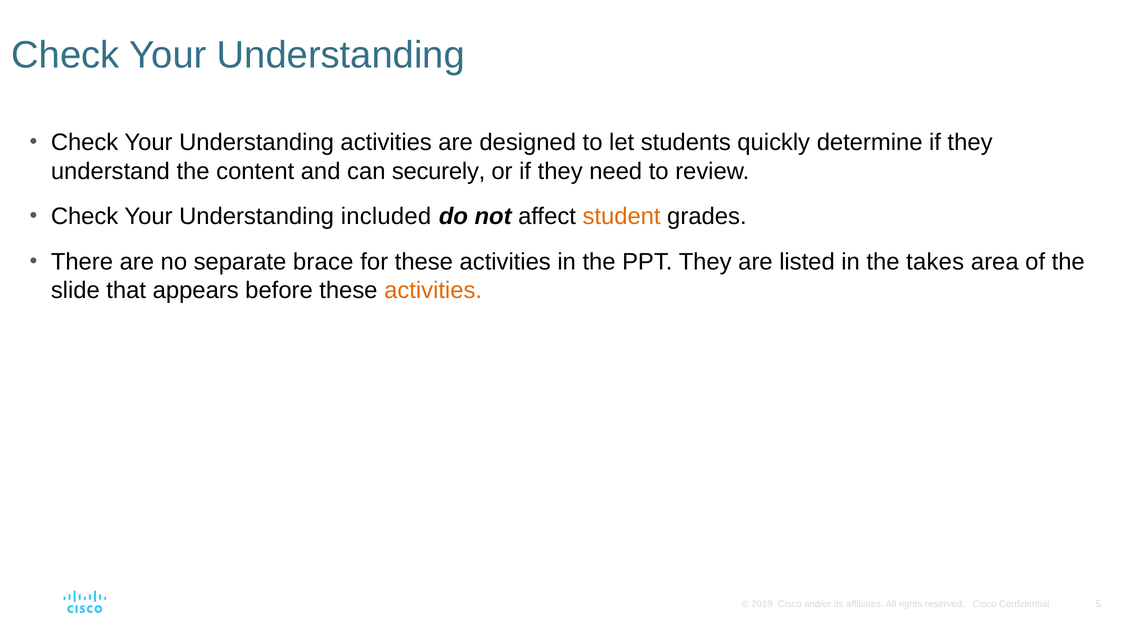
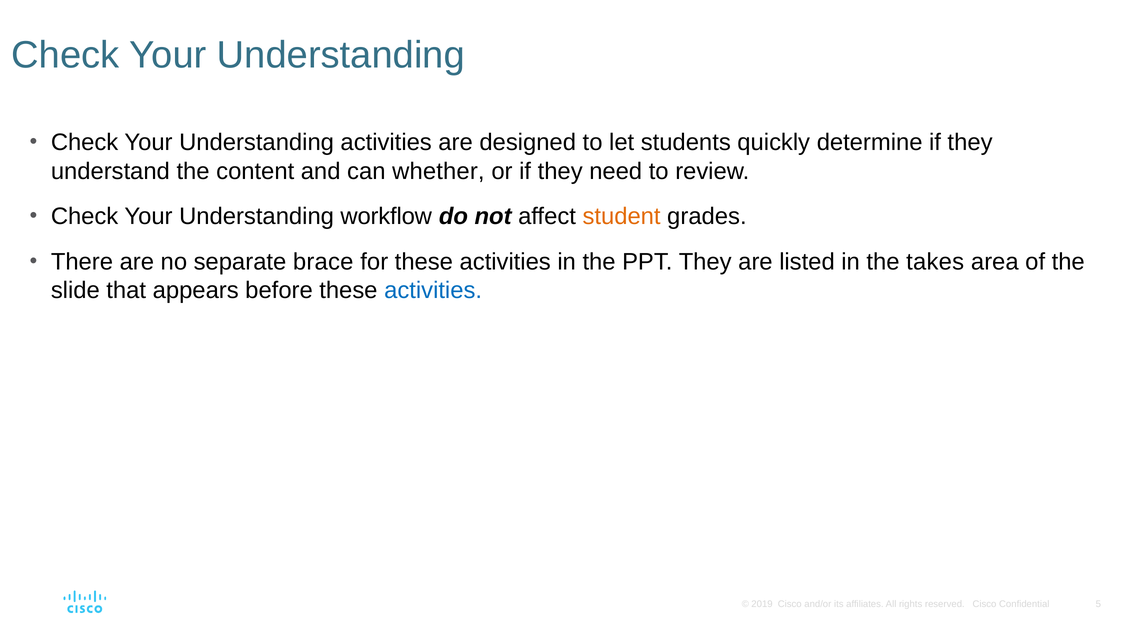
securely: securely -> whether
included: included -> workflow
activities at (433, 290) colour: orange -> blue
